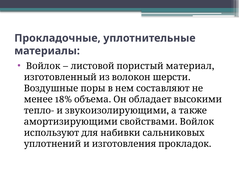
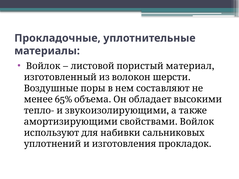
18%: 18% -> 65%
